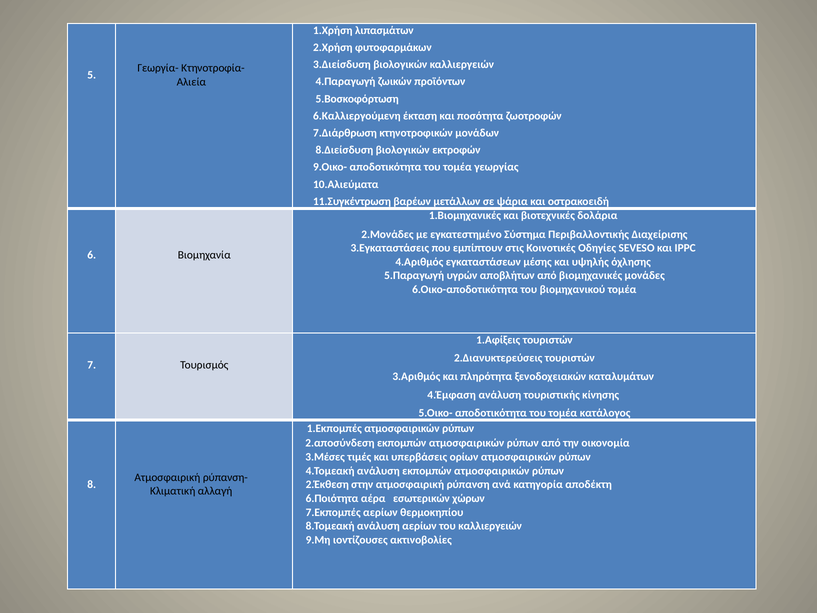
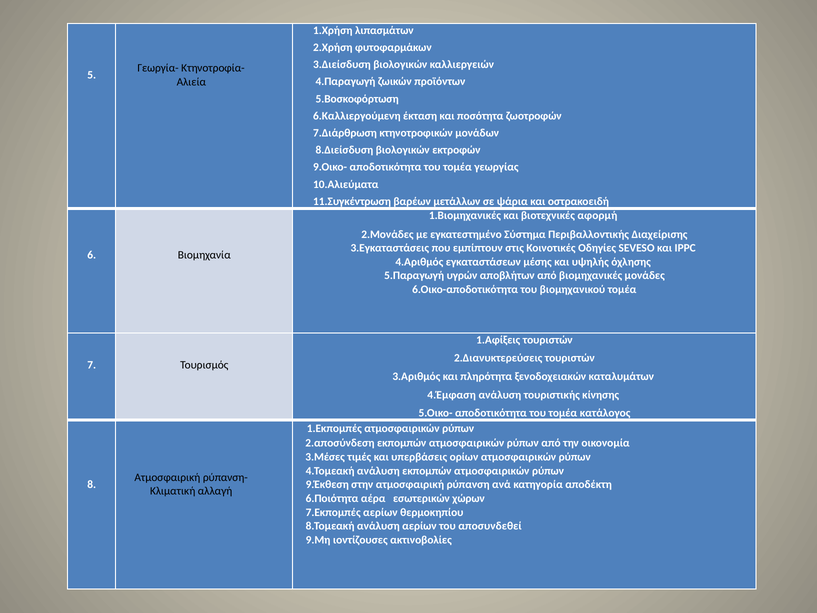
δολάρια: δολάρια -> αφορμή
2.Έκθεση: 2.Έκθεση -> 9.Έκθεση
του καλλιεργειών: καλλιεργειών -> αποσυνδεθεί
